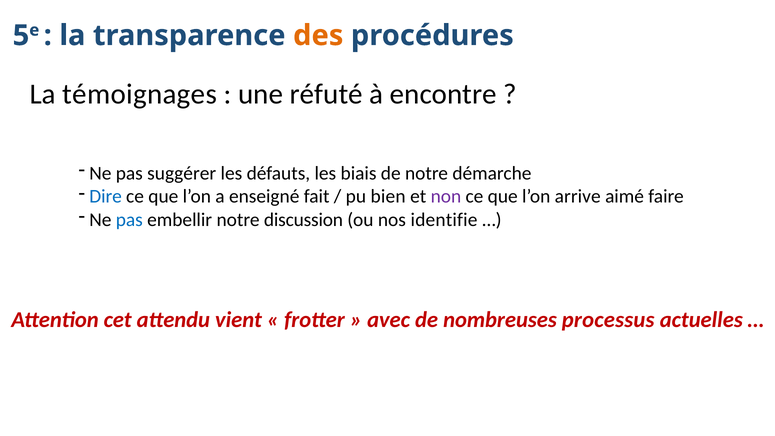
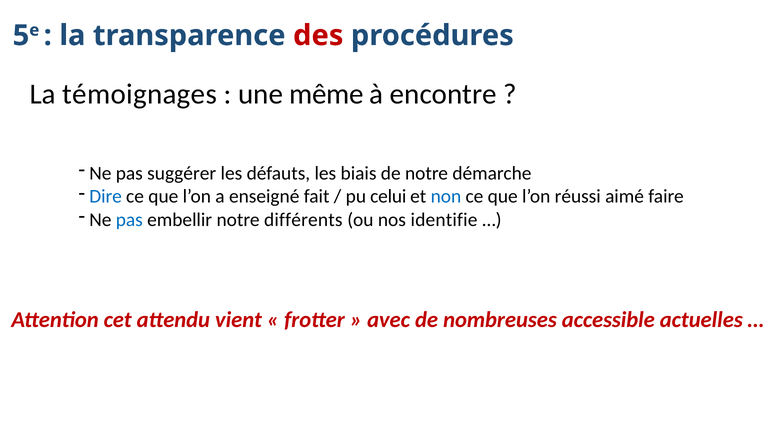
des colour: orange -> red
réfuté: réfuté -> même
bien: bien -> celui
non colour: purple -> blue
arrive: arrive -> réussi
discussion: discussion -> différents
processus: processus -> accessible
